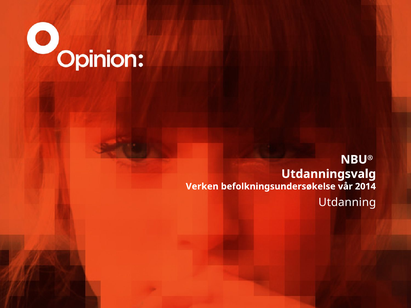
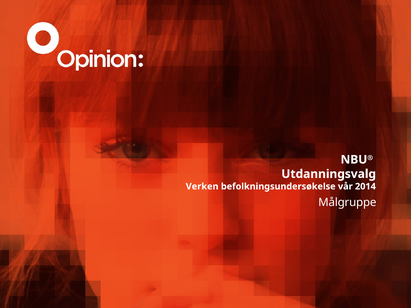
Utdanning: Utdanning -> Målgruppe
